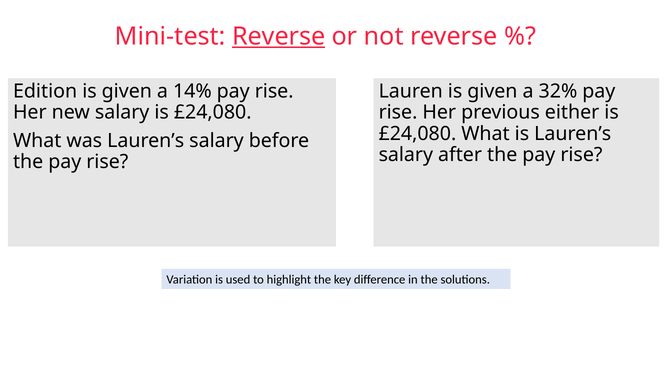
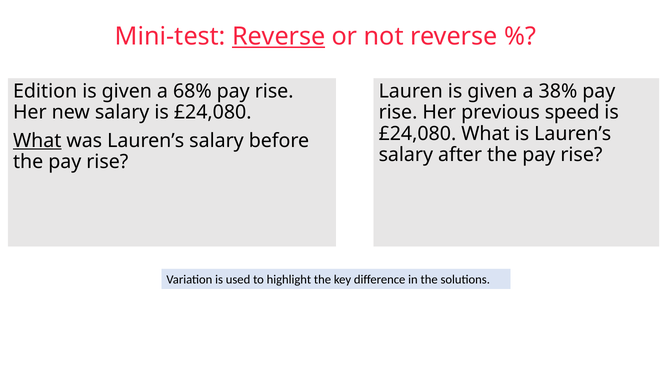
14%: 14% -> 68%
32%: 32% -> 38%
either: either -> speed
What at (37, 141) underline: none -> present
